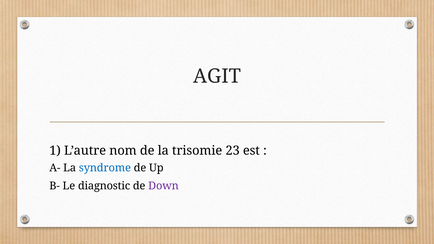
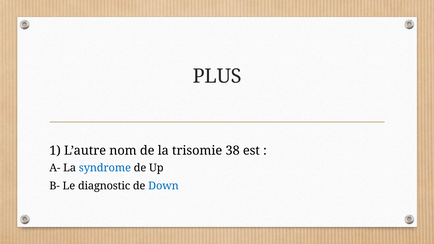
AGIT: AGIT -> PLUS
23: 23 -> 38
Down colour: purple -> blue
